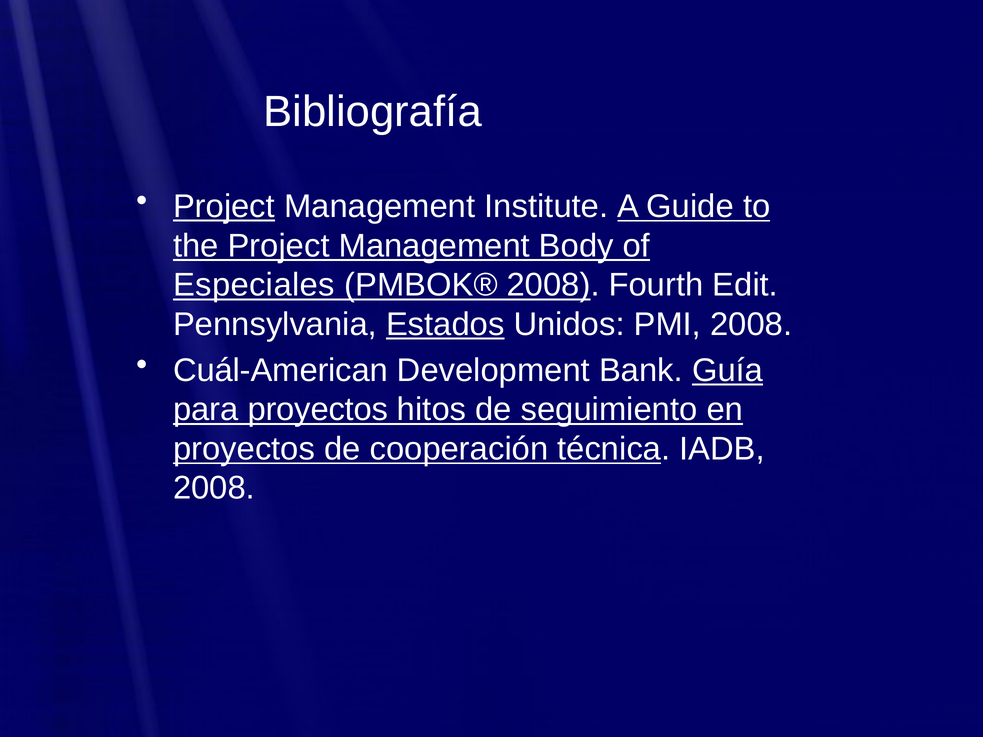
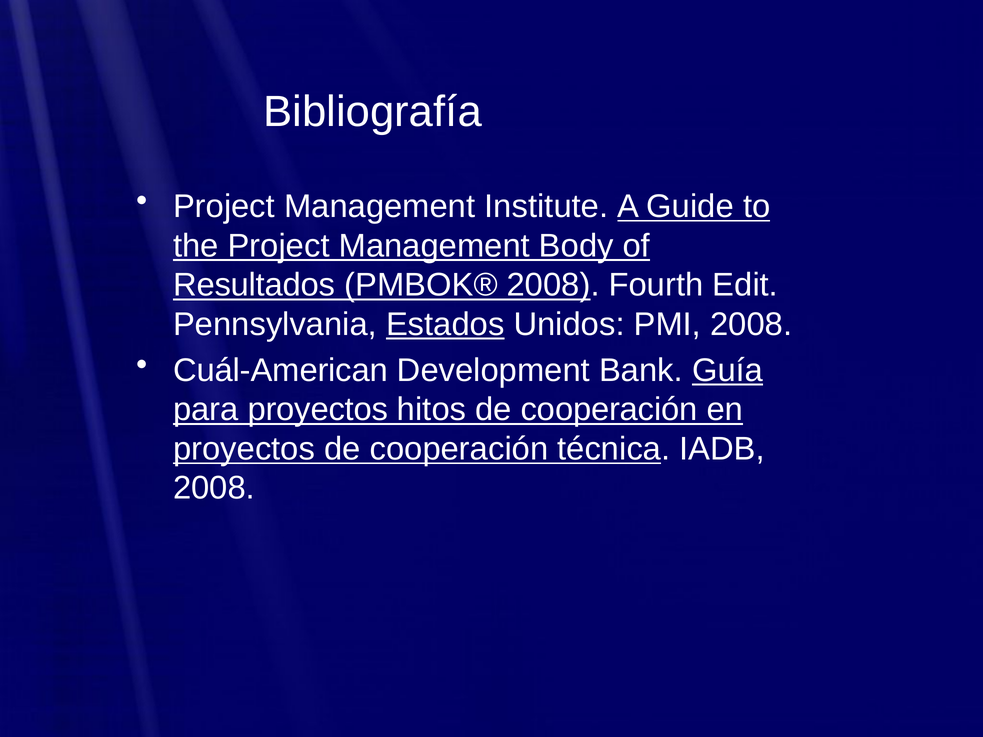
Project at (224, 207) underline: present -> none
Especiales: Especiales -> Resultados
hitos de seguimiento: seguimiento -> cooperación
